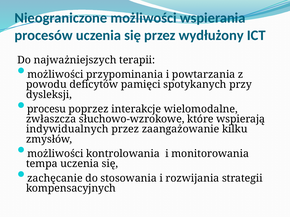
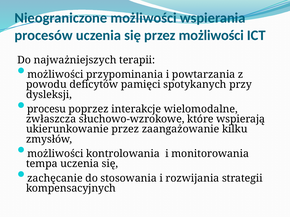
przez wydłużony: wydłużony -> możliwości
indywidualnych: indywidualnych -> ukierunkowanie
